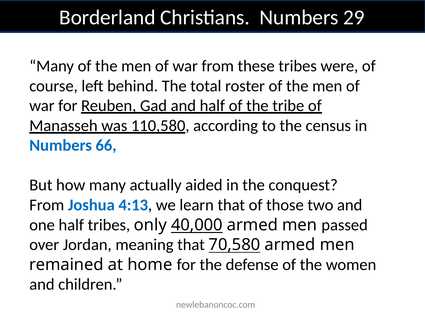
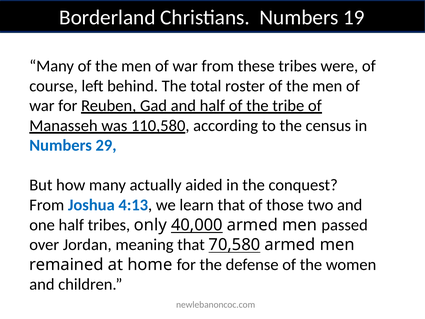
29: 29 -> 19
66: 66 -> 29
